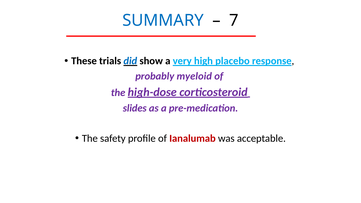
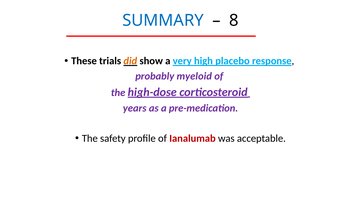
7: 7 -> 8
did colour: blue -> orange
slides: slides -> years
